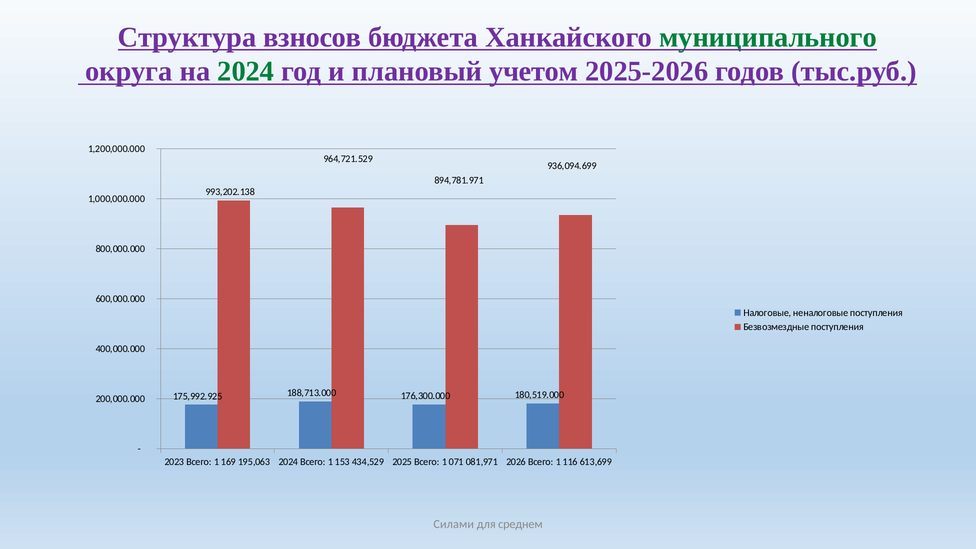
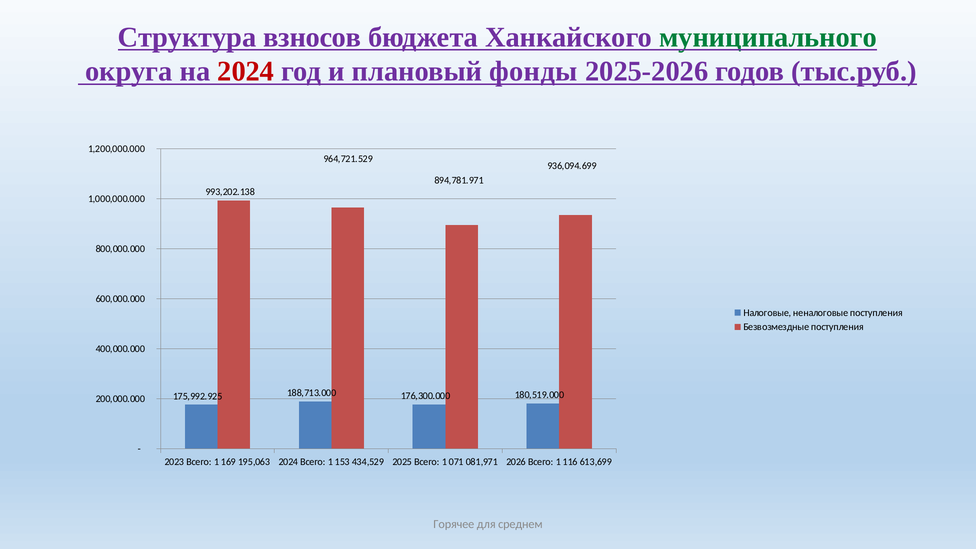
2024 at (246, 71) colour: green -> red
учетом: учетом -> фонды
Силами: Силами -> Горячее
